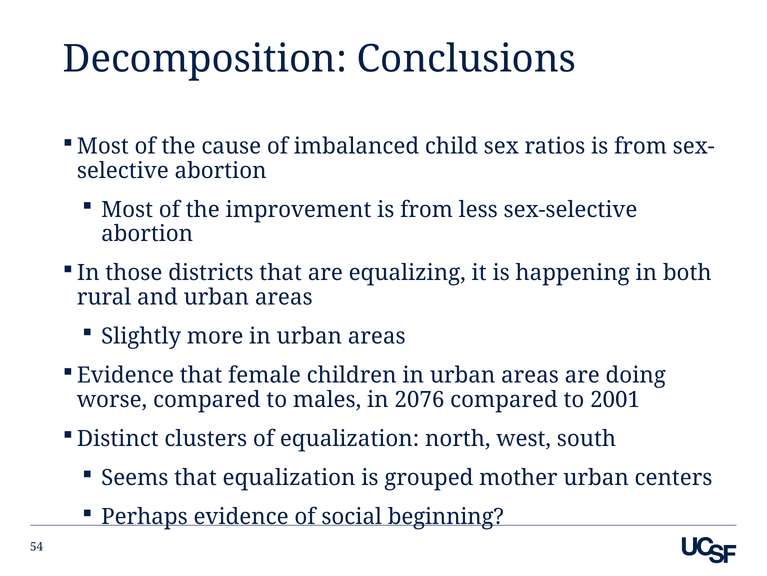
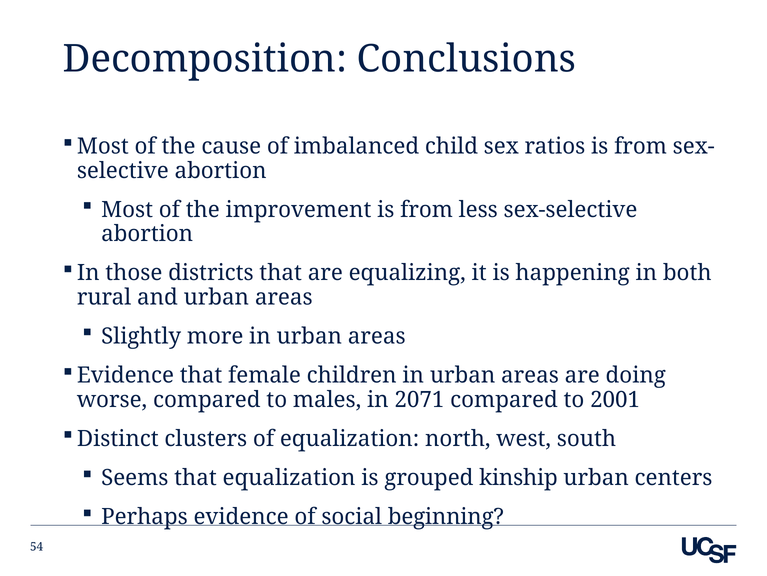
2076: 2076 -> 2071
mother: mother -> kinship
